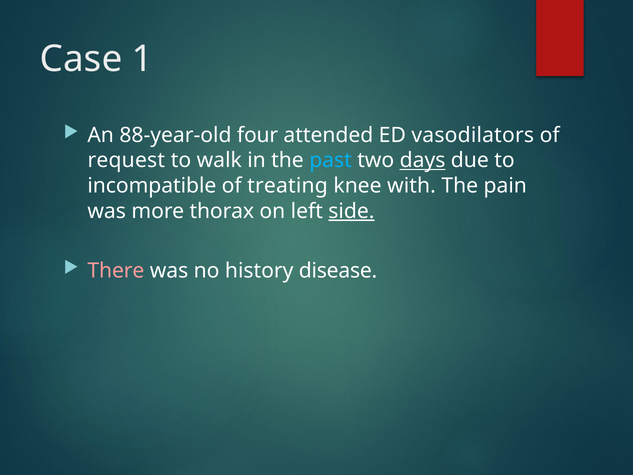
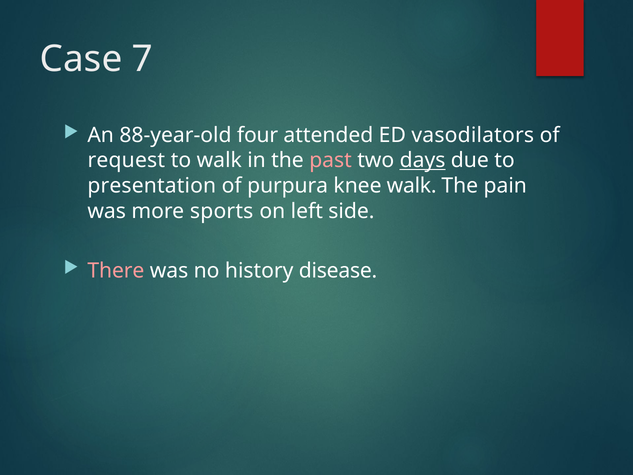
1: 1 -> 7
past colour: light blue -> pink
incompatible: incompatible -> presentation
treating: treating -> purpura
knee with: with -> walk
thorax: thorax -> sports
side underline: present -> none
